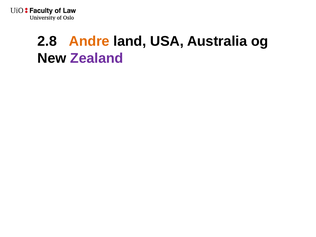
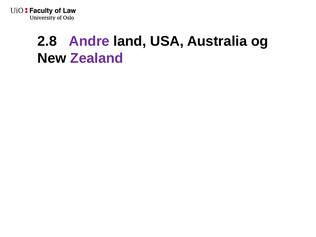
Andre colour: orange -> purple
